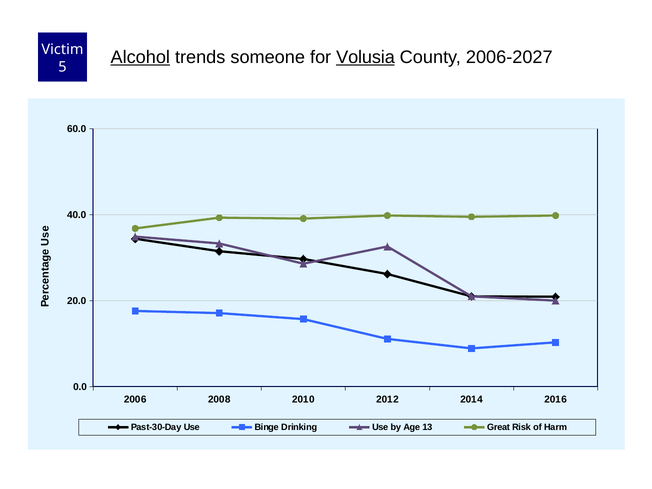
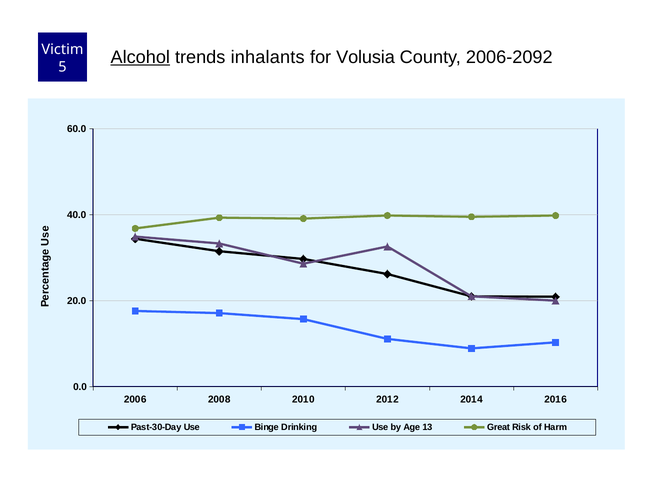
someone: someone -> inhalants
Volusia underline: present -> none
2006-2027: 2006-2027 -> 2006-2092
